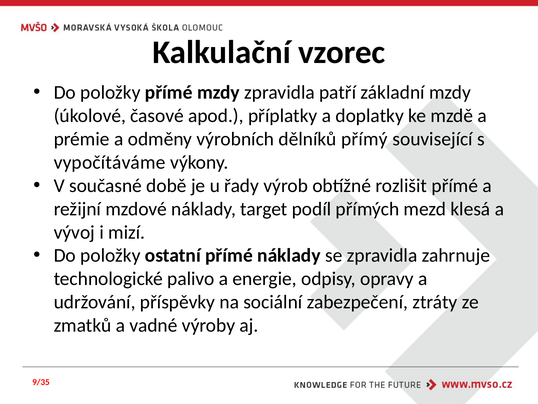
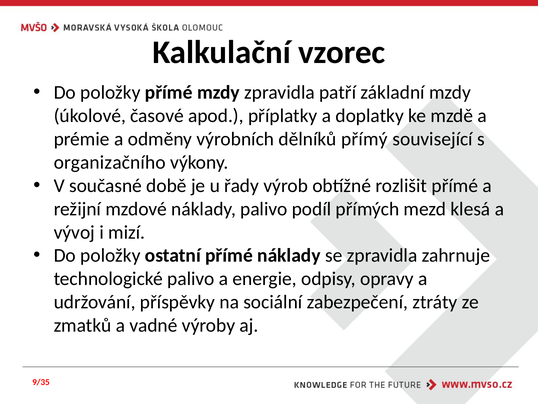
vypočítáváme: vypočítáváme -> organizačního
náklady target: target -> palivo
